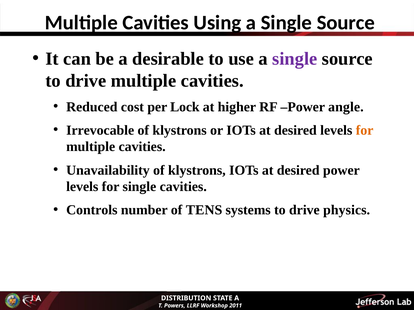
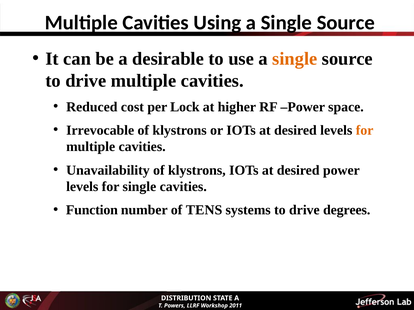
single at (295, 59) colour: purple -> orange
angle: angle -> space
Controls: Controls -> Function
physics: physics -> degrees
